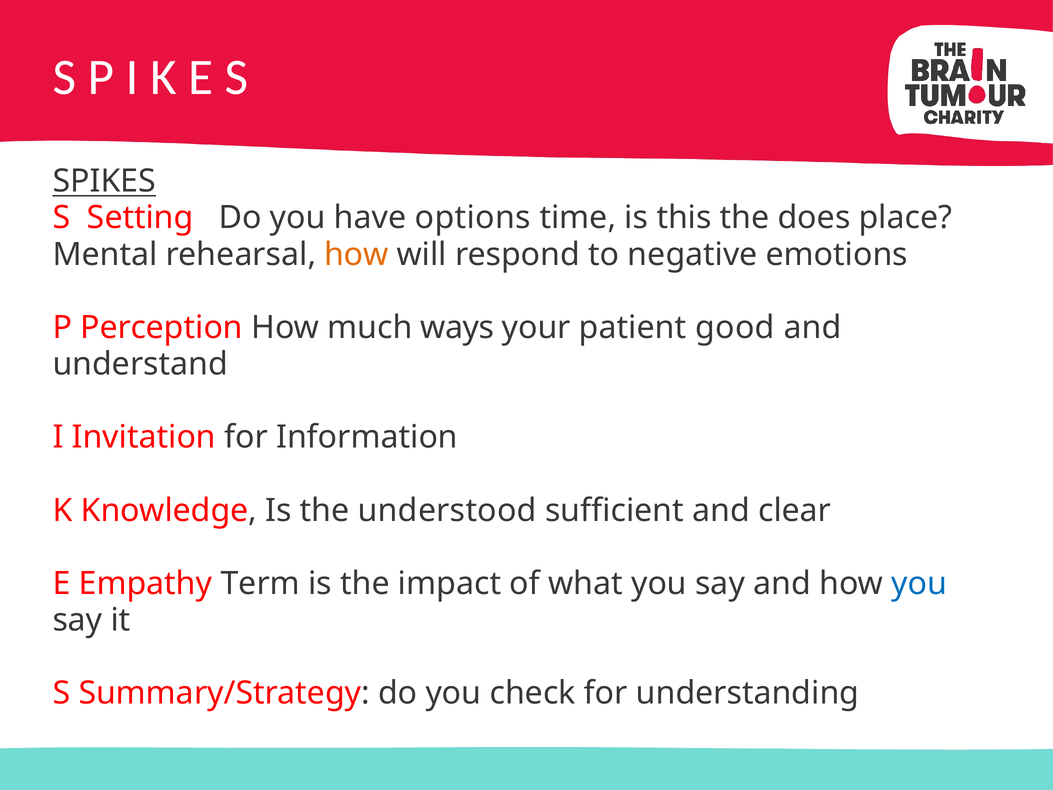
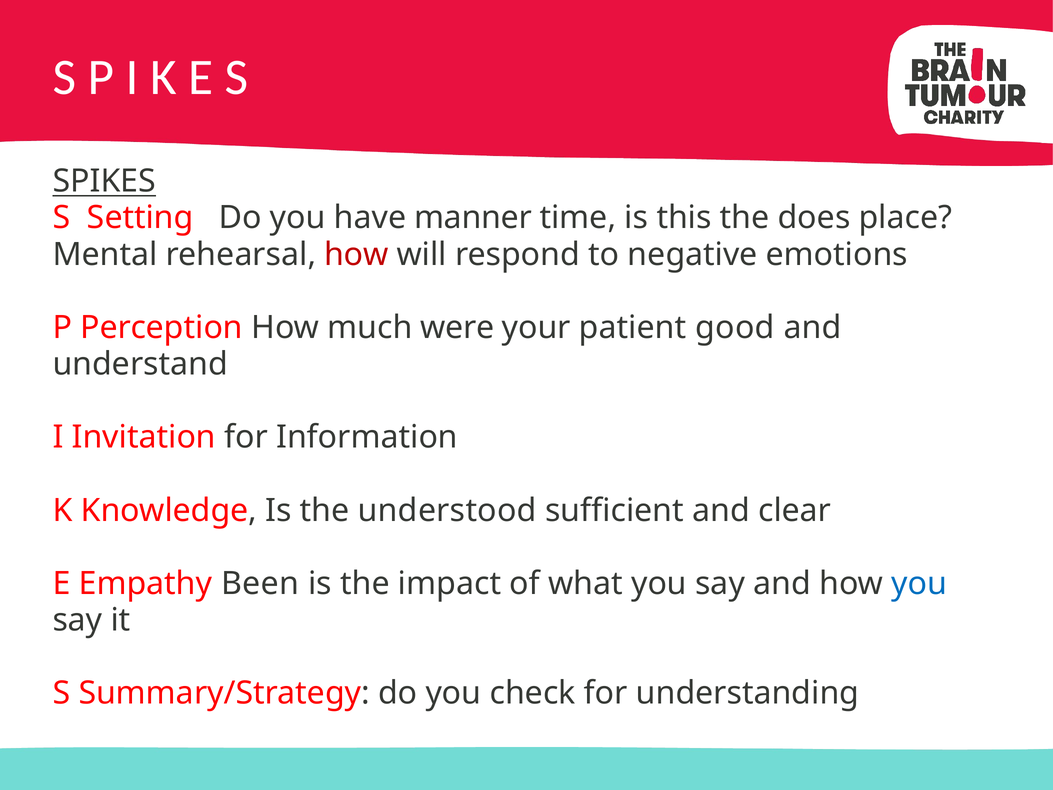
options: options -> manner
how at (356, 254) colour: orange -> red
ways: ways -> were
Term: Term -> Been
